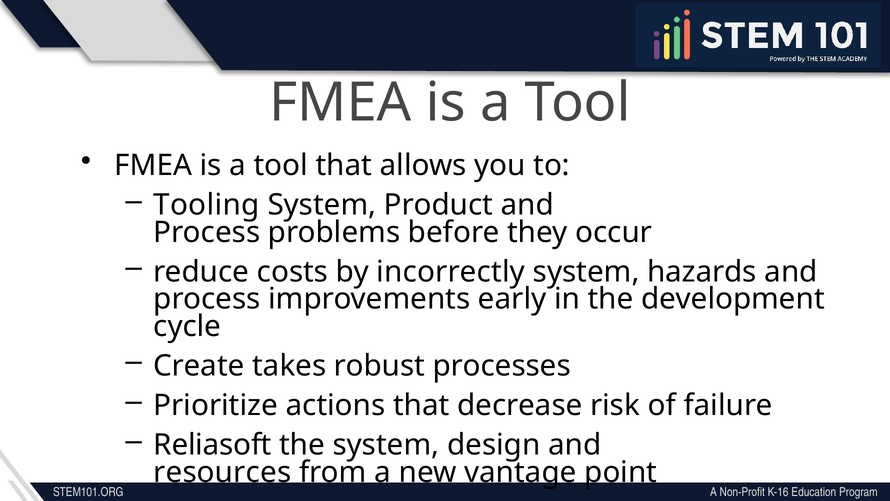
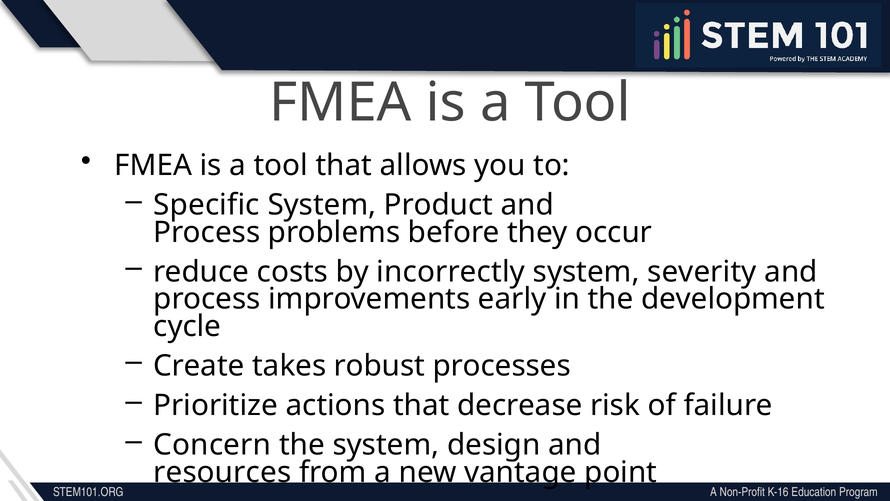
Tooling: Tooling -> Specific
hazards: hazards -> severity
Reliasoft: Reliasoft -> Concern
